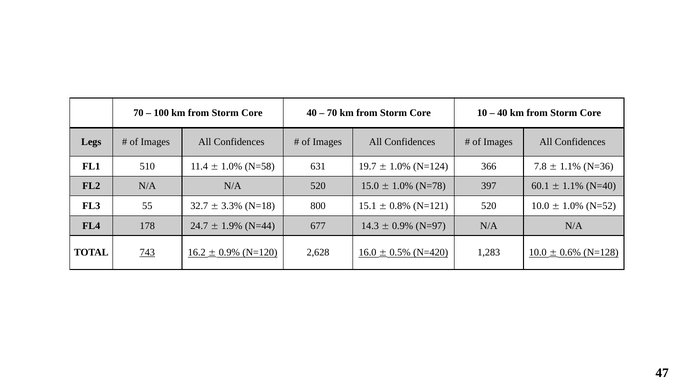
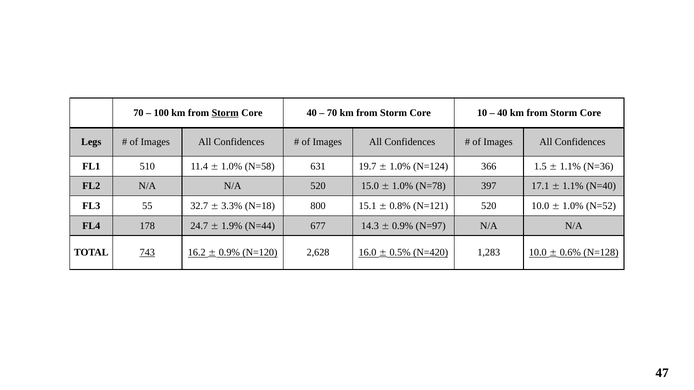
Storm at (225, 113) underline: none -> present
7.8: 7.8 -> 1.5
60.1: 60.1 -> 17.1
